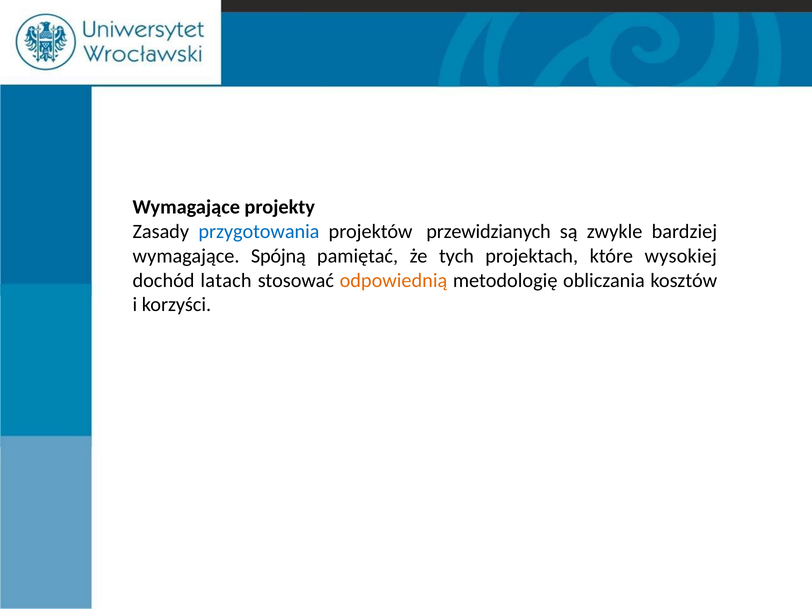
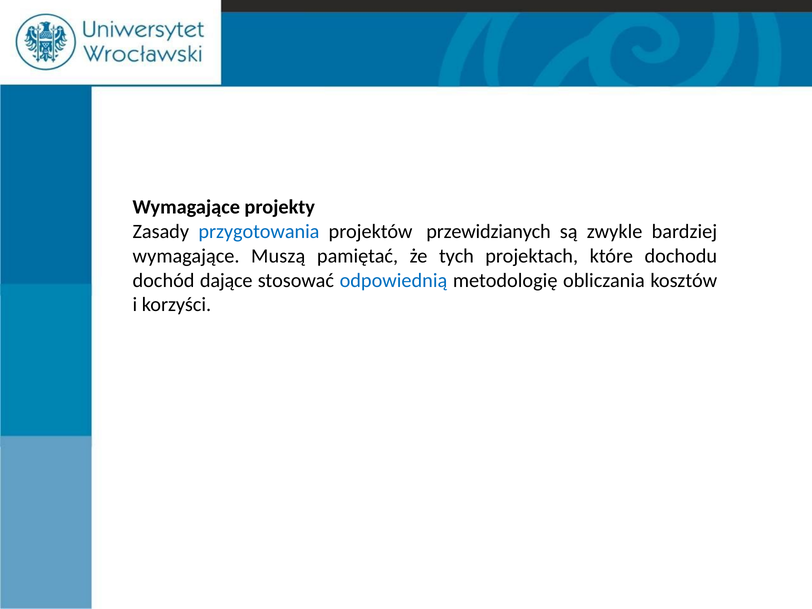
Spójną: Spójną -> Muszą
wysokiej: wysokiej -> dochodu
latach: latach -> dające
odpowiednią colour: orange -> blue
